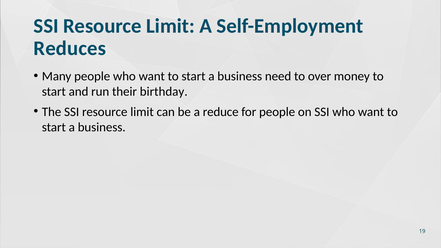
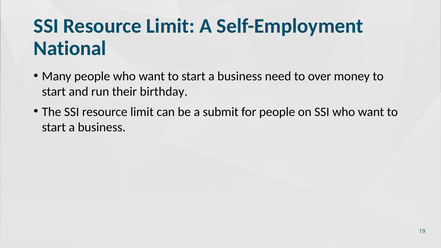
Reduces: Reduces -> National
reduce: reduce -> submit
